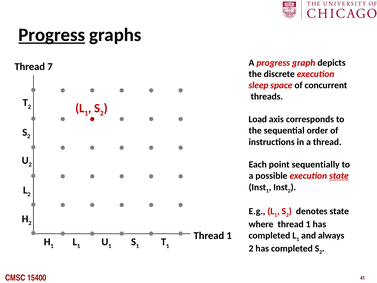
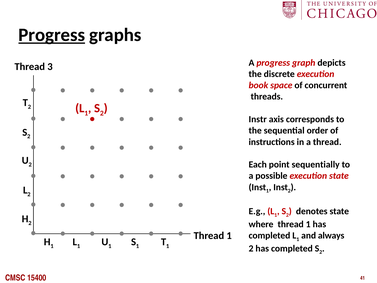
7: 7 -> 3
sleep: sleep -> book
Load: Load -> Instr
state at (339, 176) underline: present -> none
